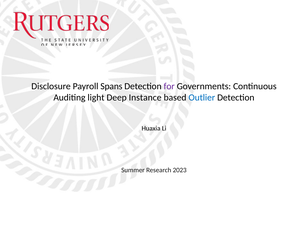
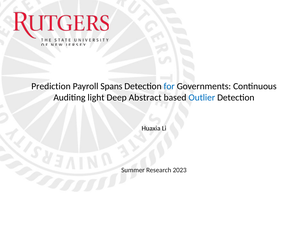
Disclosure: Disclosure -> Prediction
for colour: purple -> blue
Instance: Instance -> Abstract
